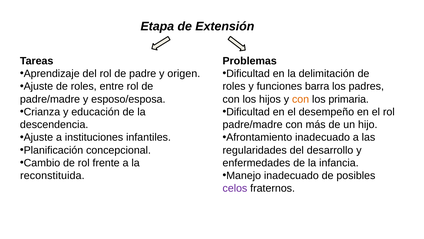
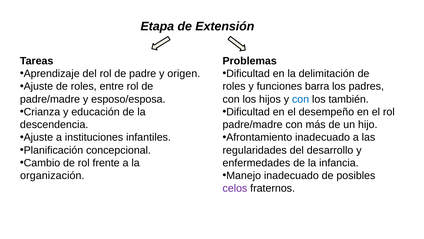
con at (301, 99) colour: orange -> blue
primaria: primaria -> también
reconstituida: reconstituida -> organización
